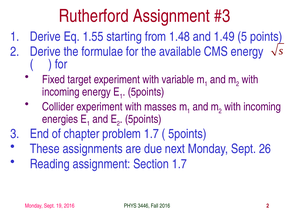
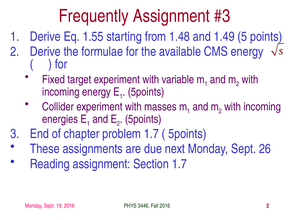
Rutherford: Rutherford -> Frequently
